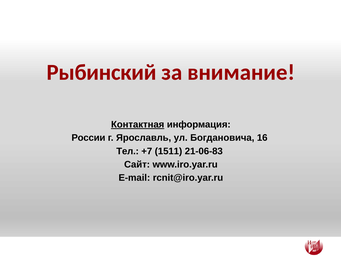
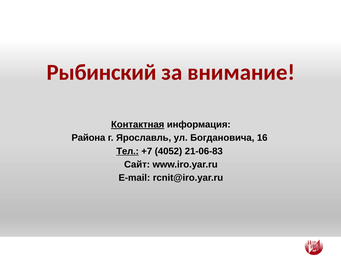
России: России -> Района
Тел underline: none -> present
1511: 1511 -> 4052
